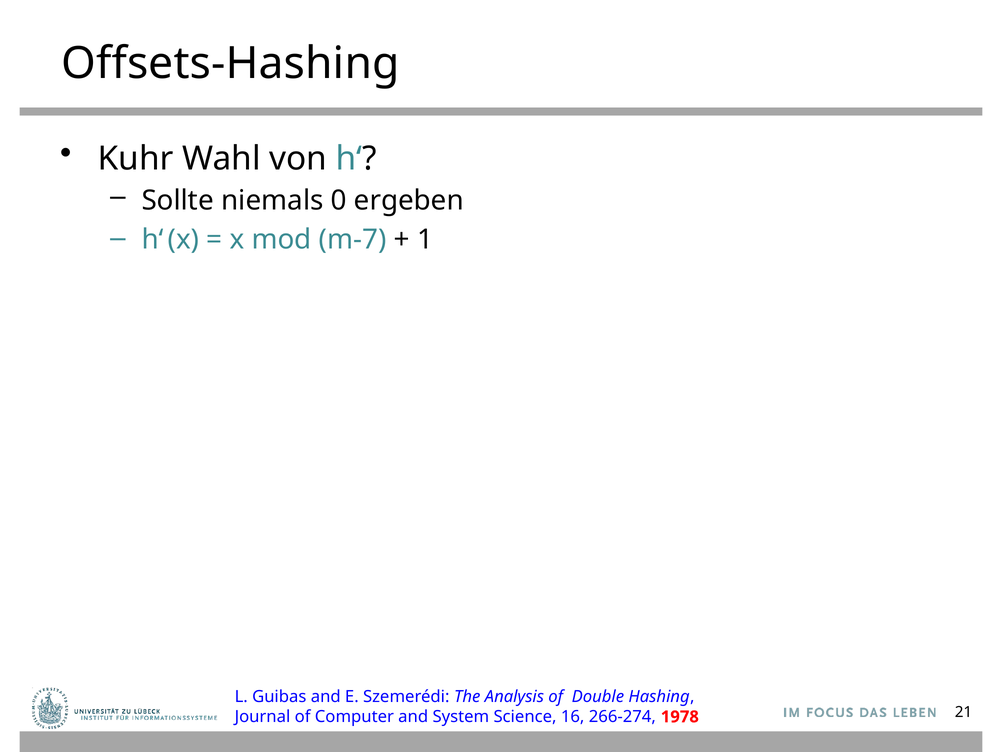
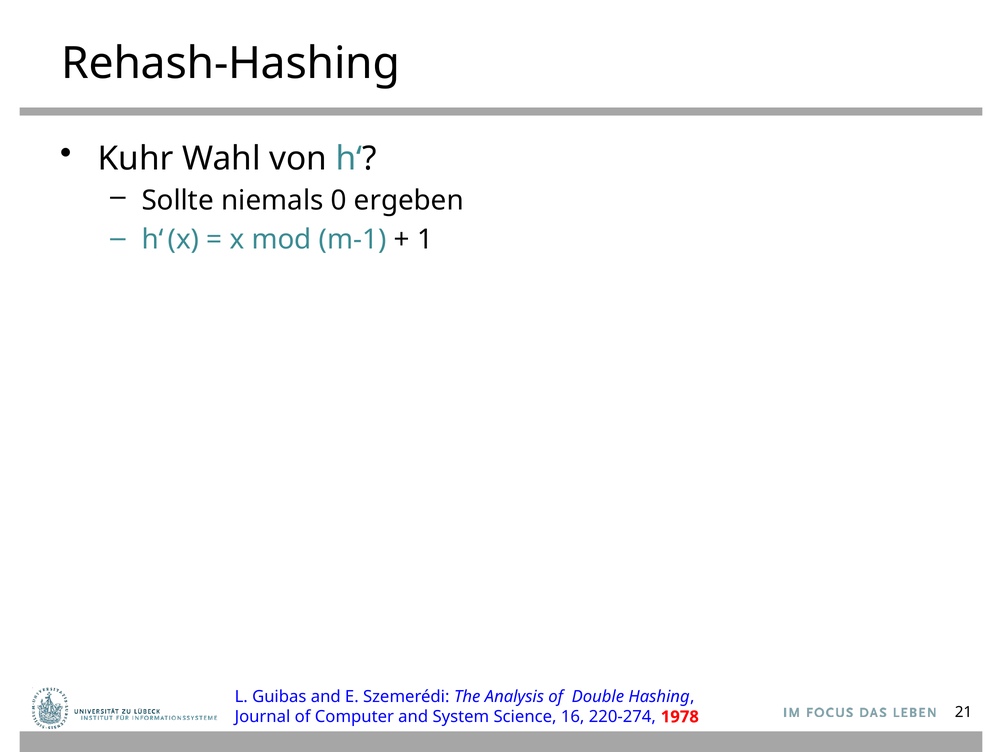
Offsets-Hashing: Offsets-Hashing -> Rehash-Hashing
m-7: m-7 -> m-1
266-274: 266-274 -> 220-274
